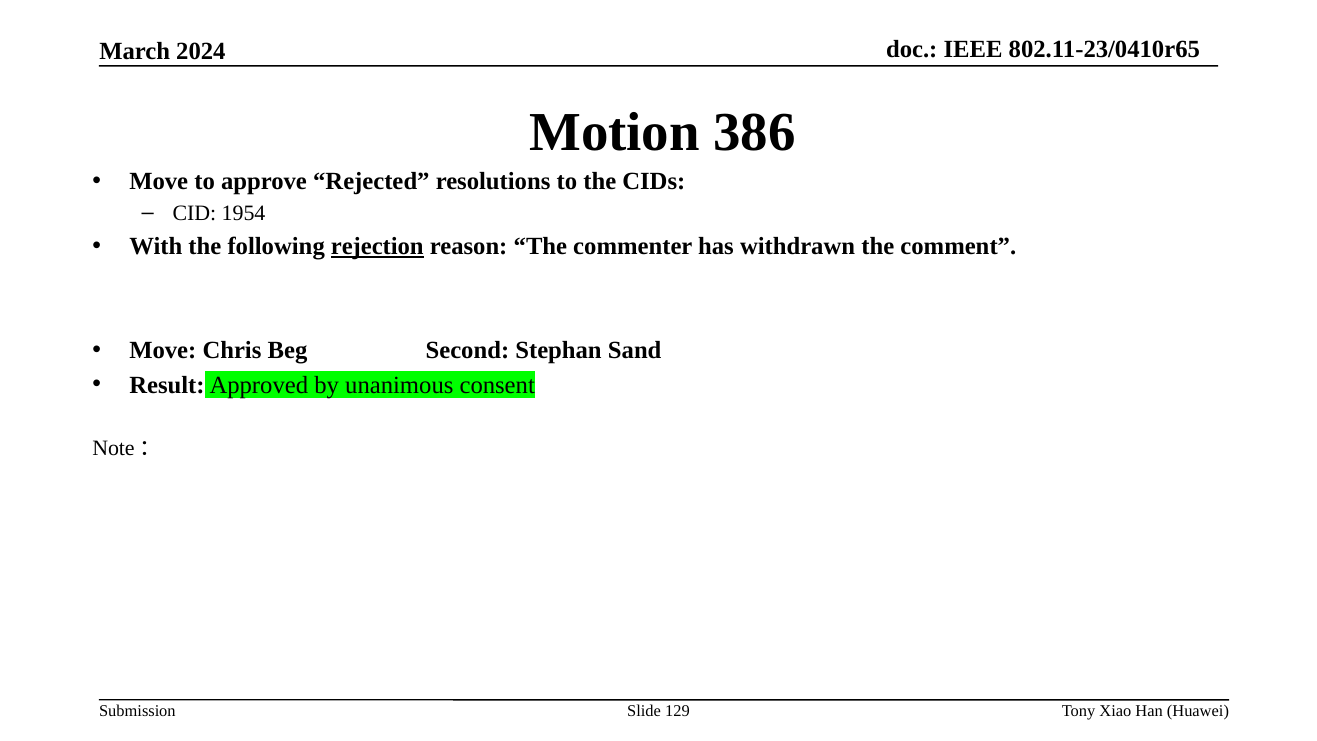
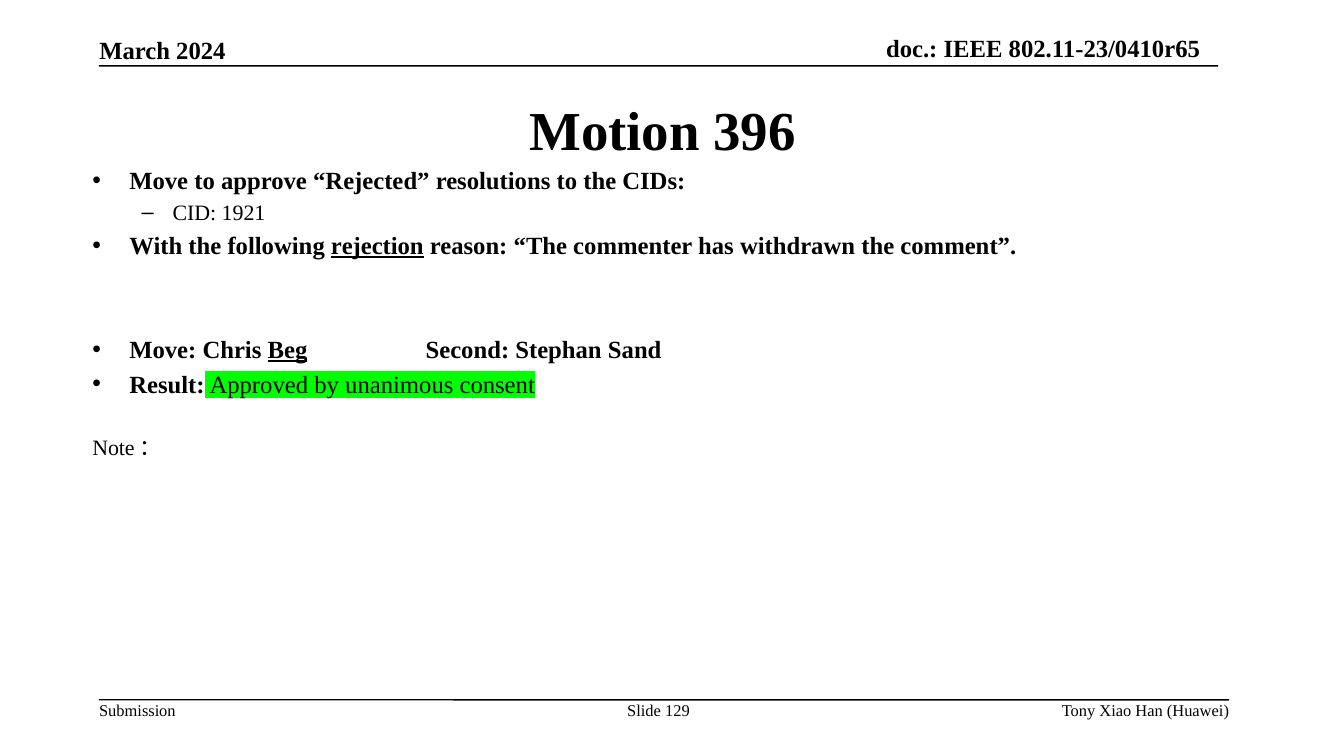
386: 386 -> 396
1954: 1954 -> 1921
Beg underline: none -> present
